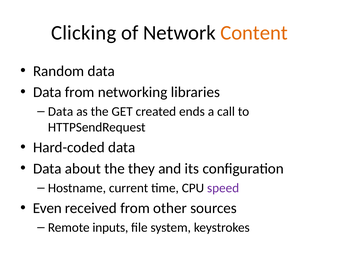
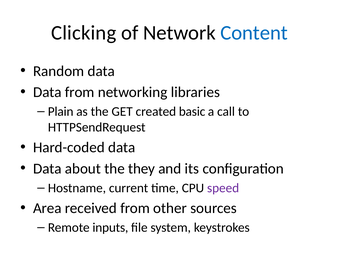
Content colour: orange -> blue
Data at (61, 112): Data -> Plain
ends: ends -> basic
Even: Even -> Area
